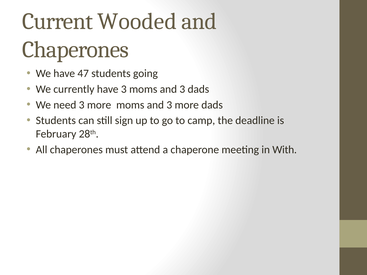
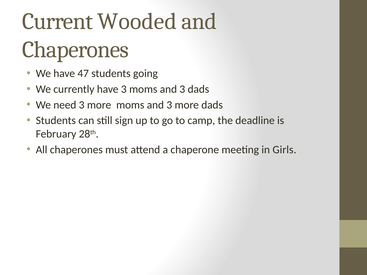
With: With -> Girls
